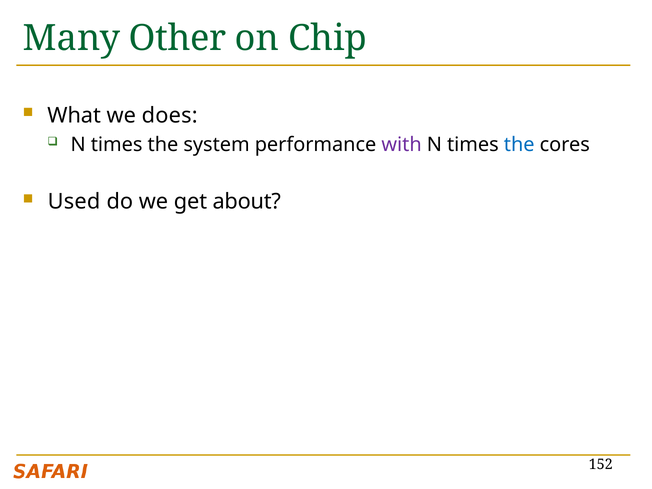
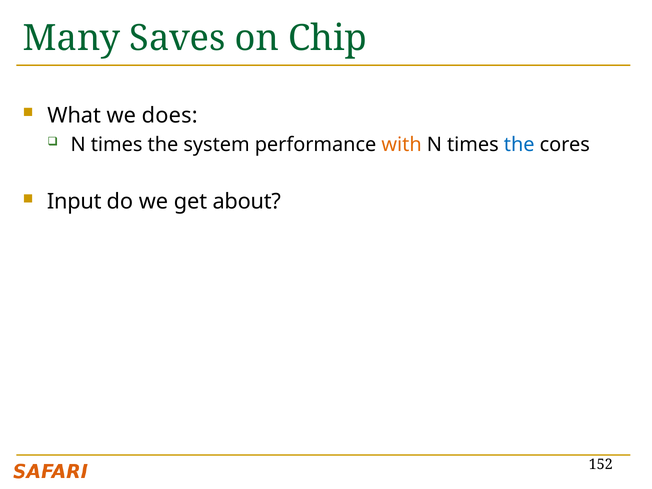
Other: Other -> Saves
with colour: purple -> orange
Used: Used -> Input
